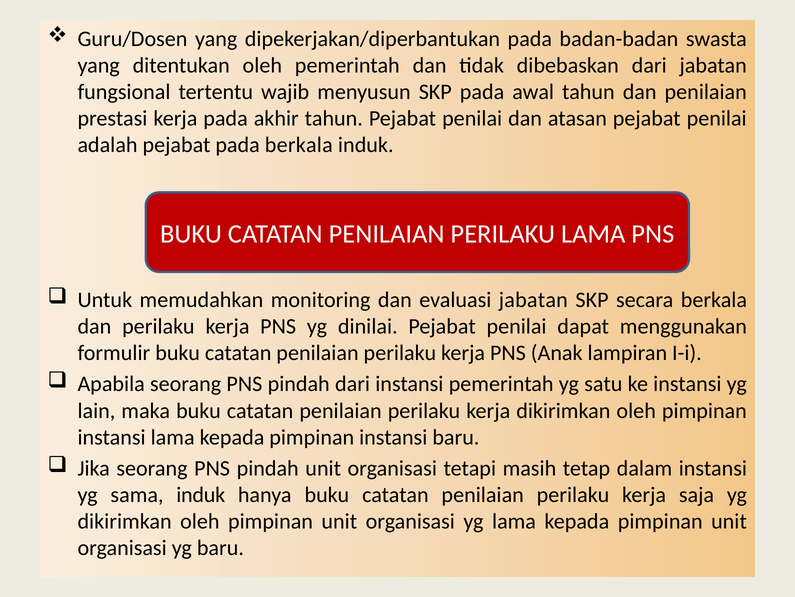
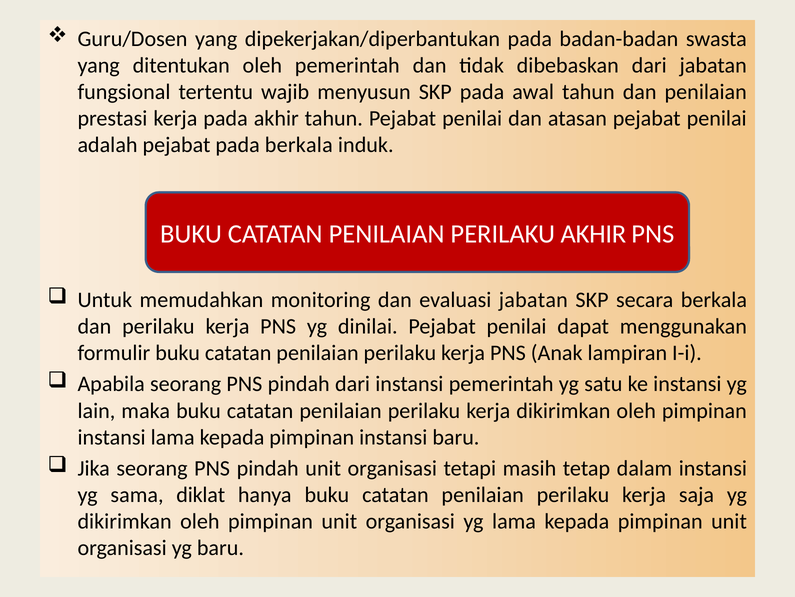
PERILAKU LAMA: LAMA -> AKHIR
sama induk: induk -> diklat
